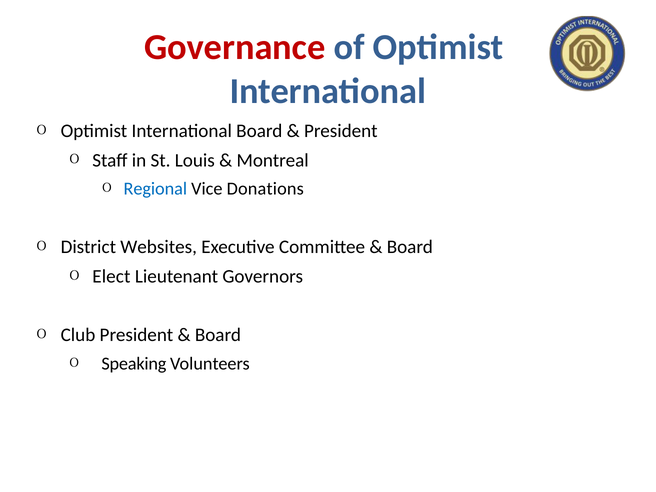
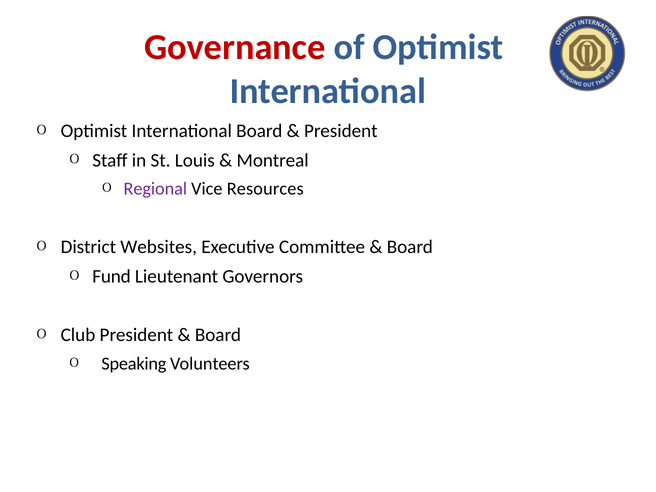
Regional colour: blue -> purple
Donations: Donations -> Resources
Elect: Elect -> Fund
